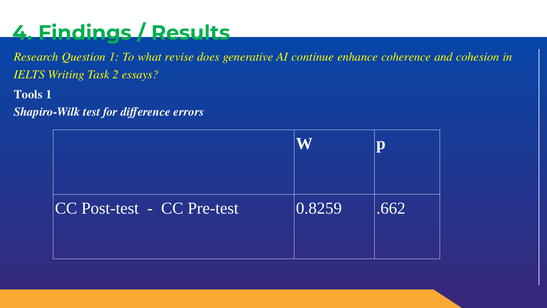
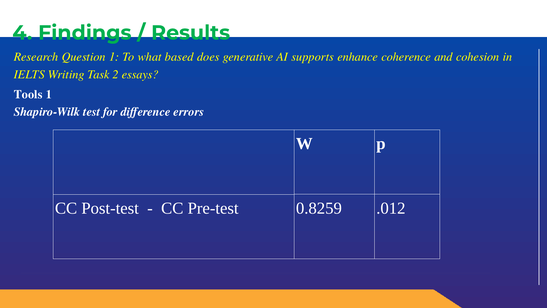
revise: revise -> based
continue: continue -> supports
.662: .662 -> .012
